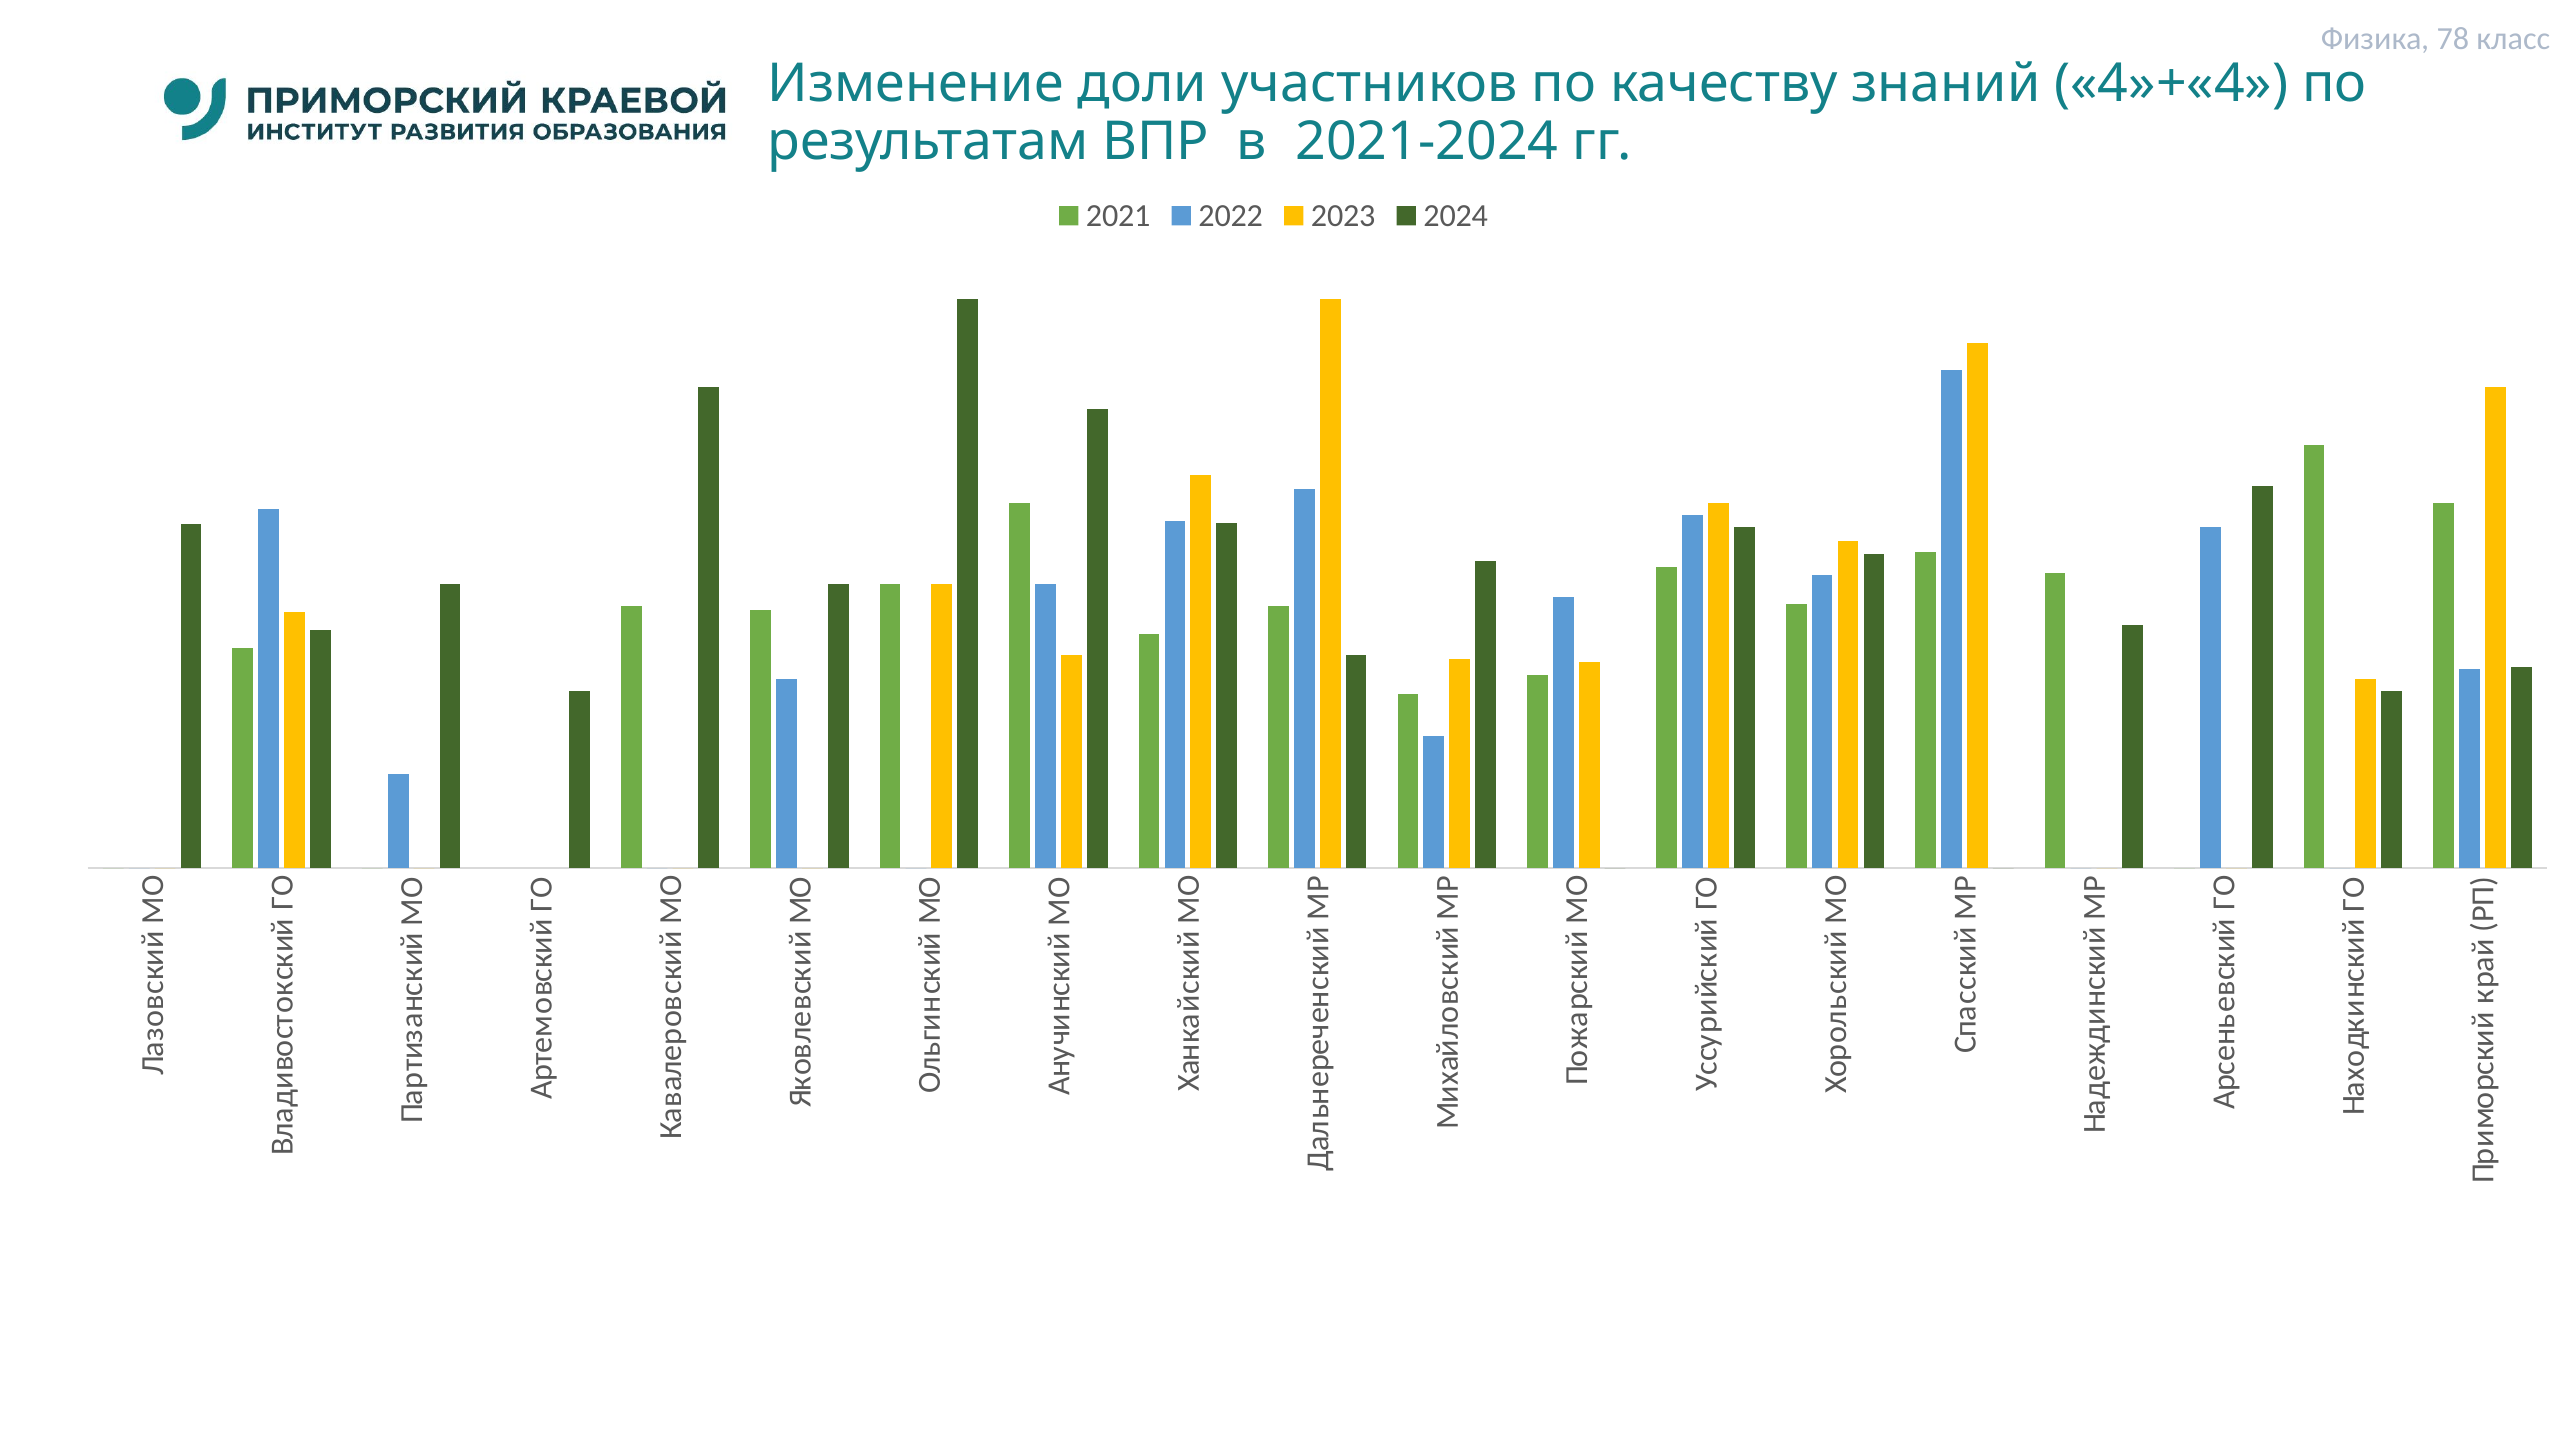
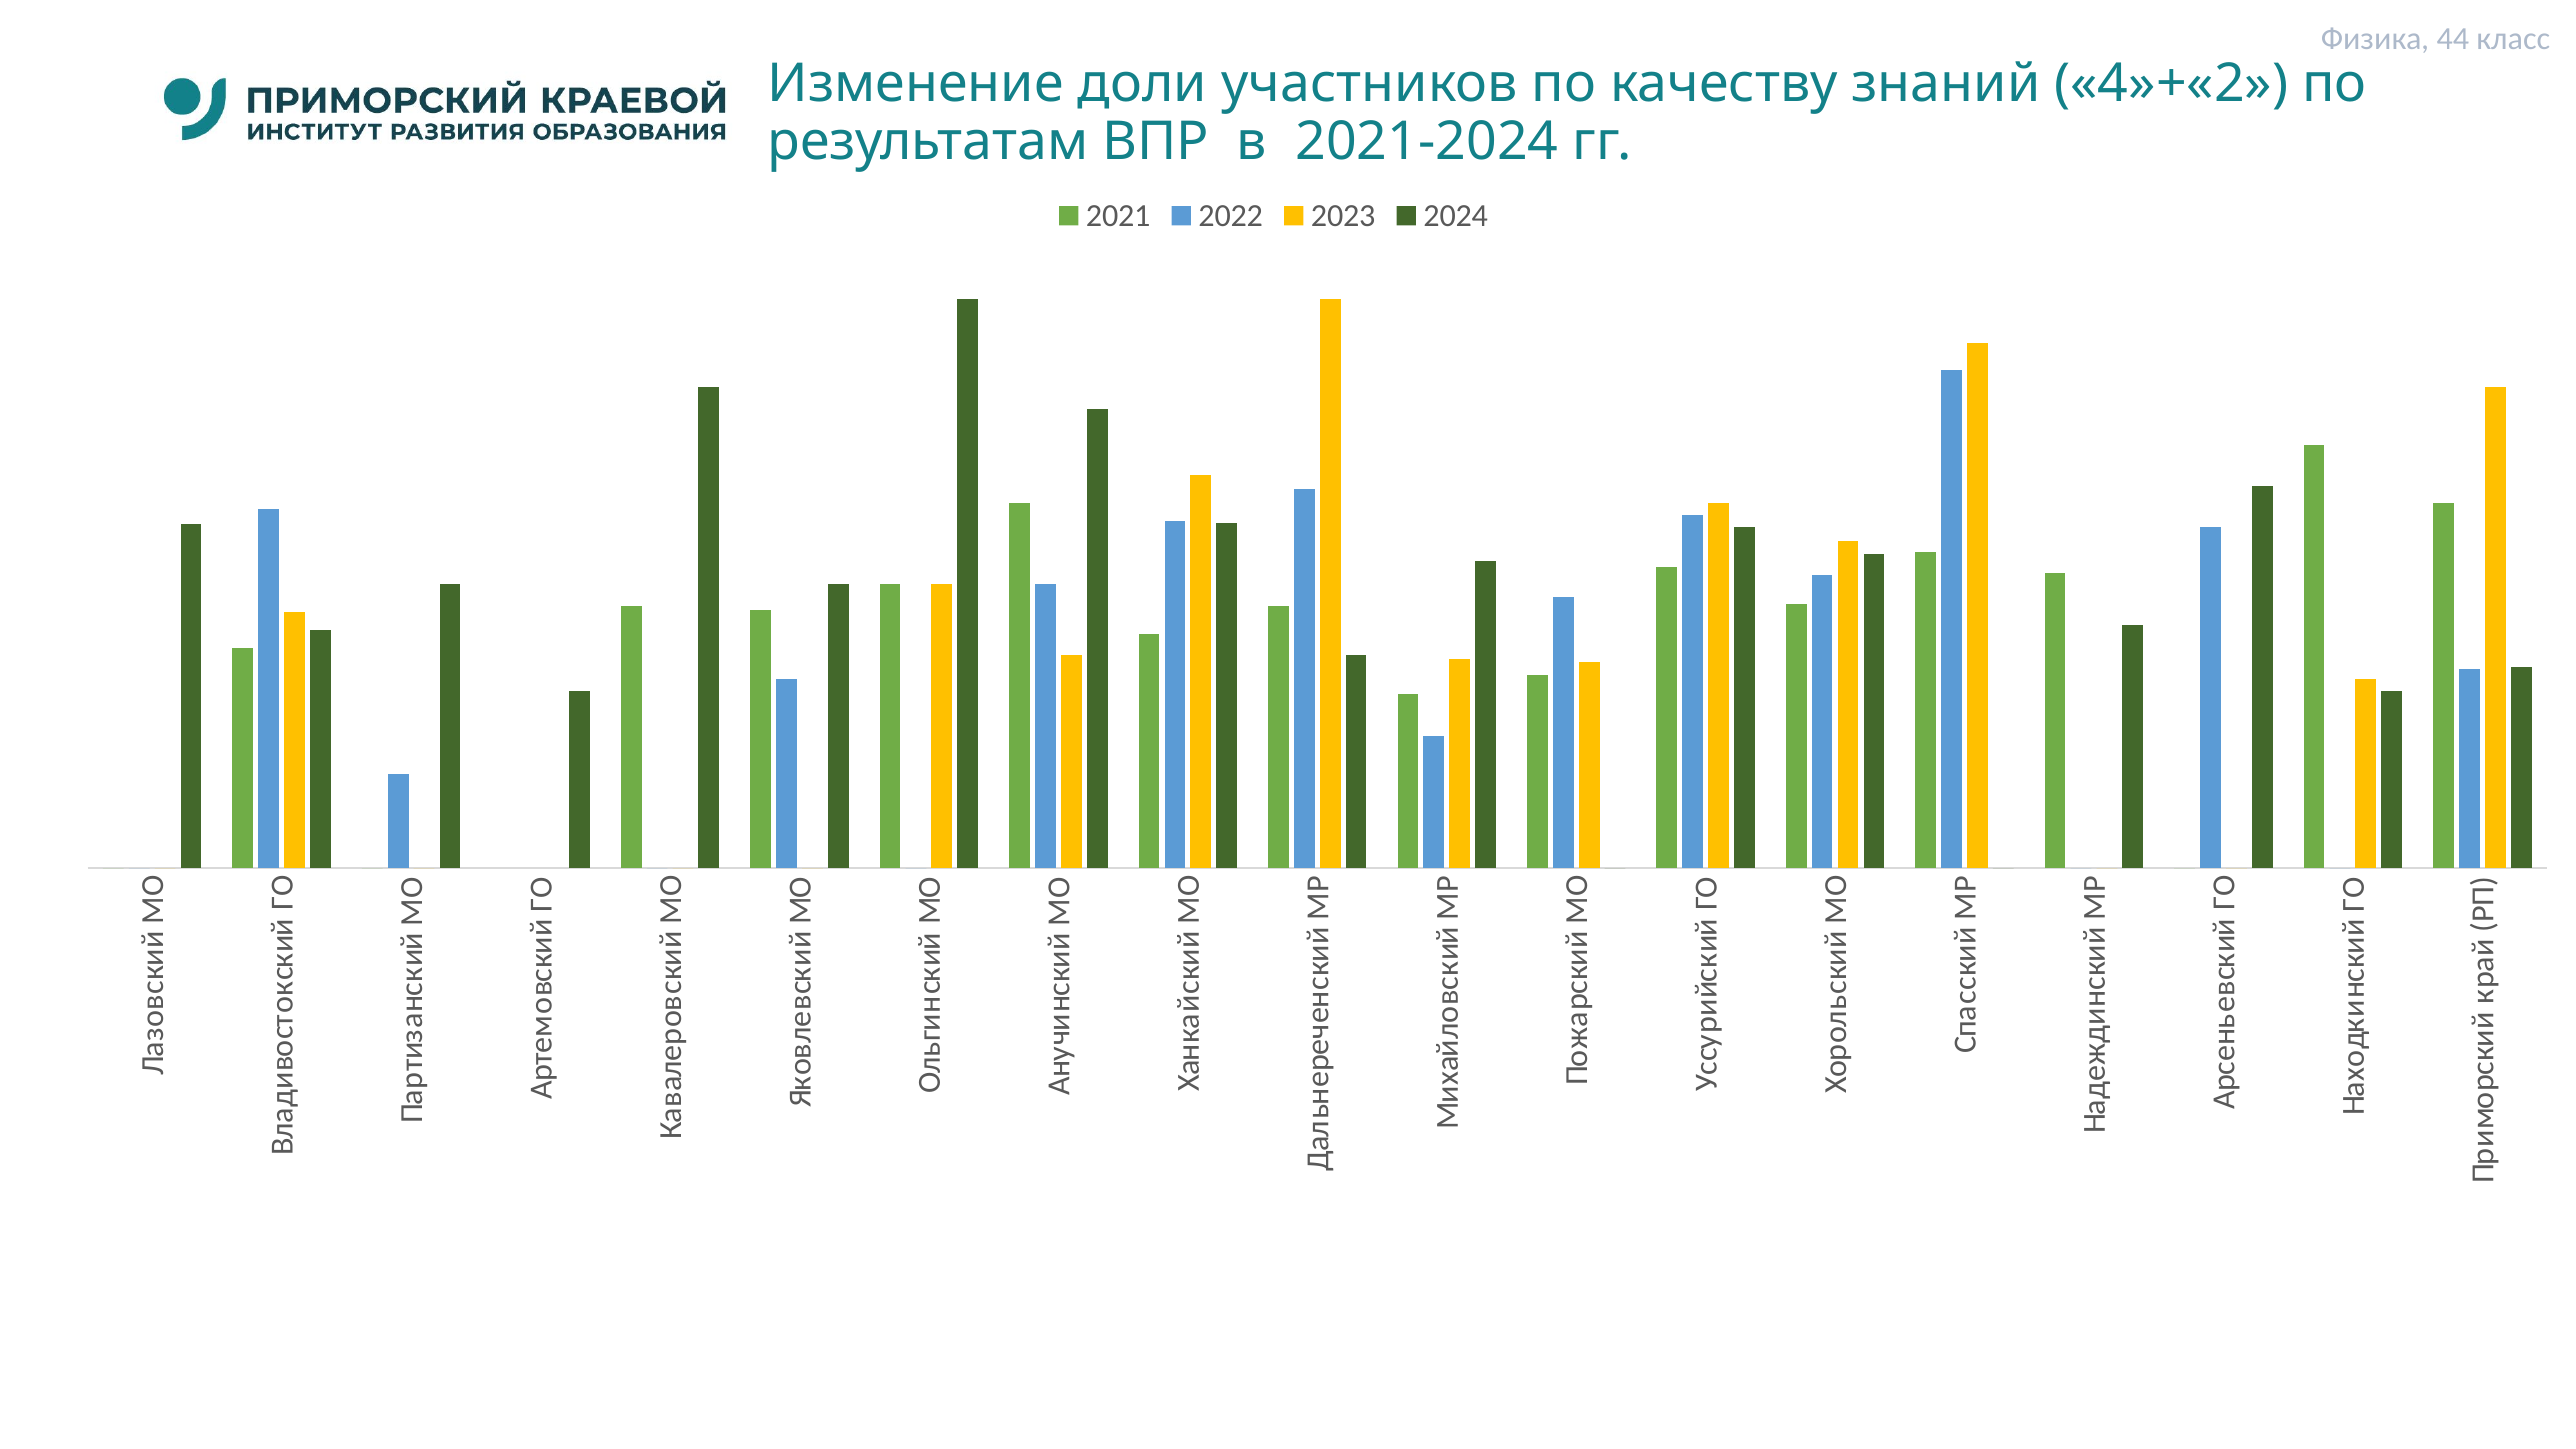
78: 78 -> 44
4»+«4: 4»+«4 -> 4»+«2
